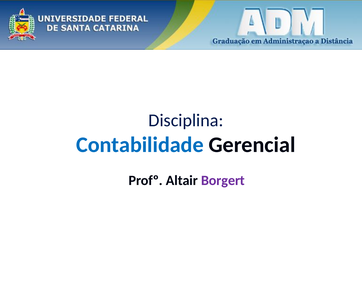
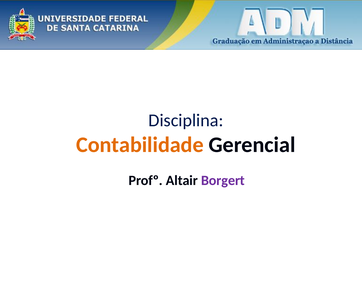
Contabilidade colour: blue -> orange
